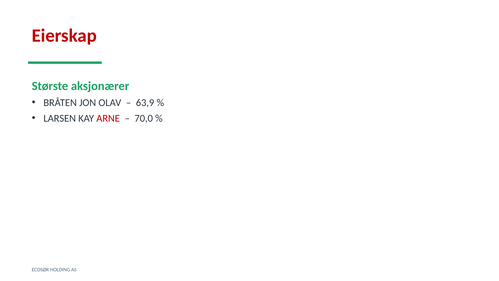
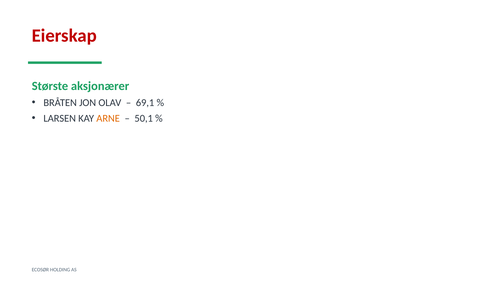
63,9: 63,9 -> 69,1
ARNE colour: red -> orange
70,0: 70,0 -> 50,1
